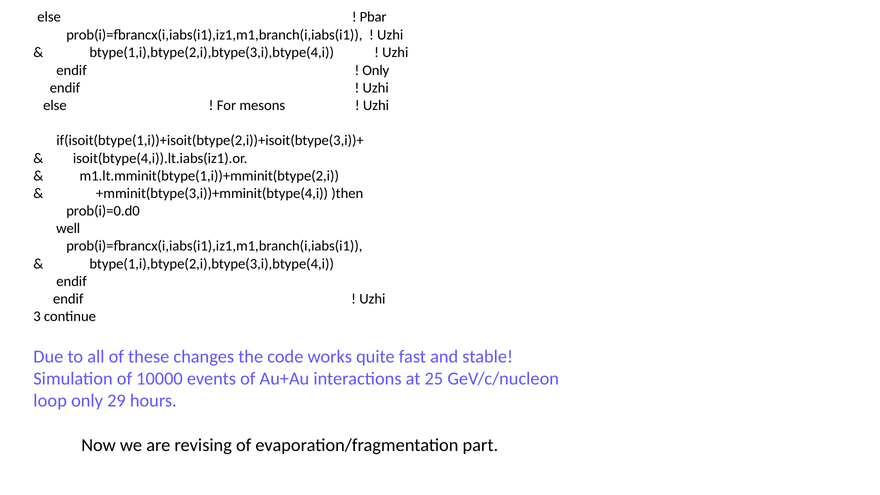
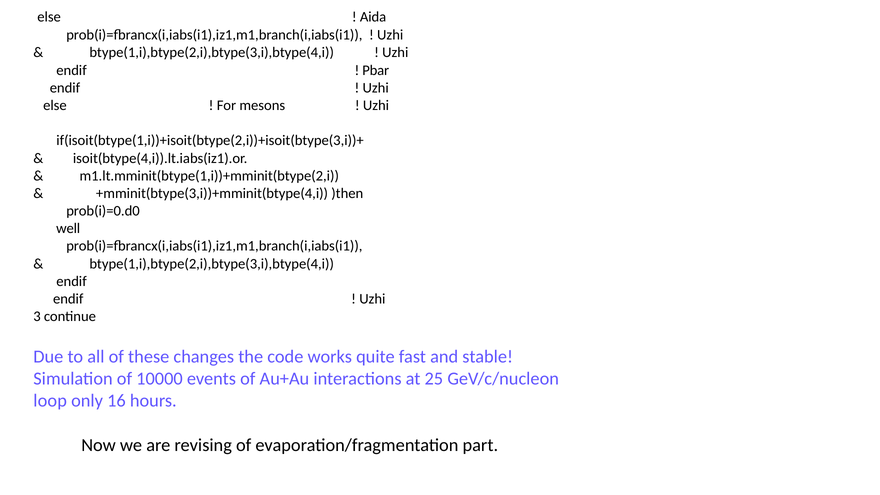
Pbar: Pbar -> Aida
Only at (376, 70): Only -> Pbar
29: 29 -> 16
